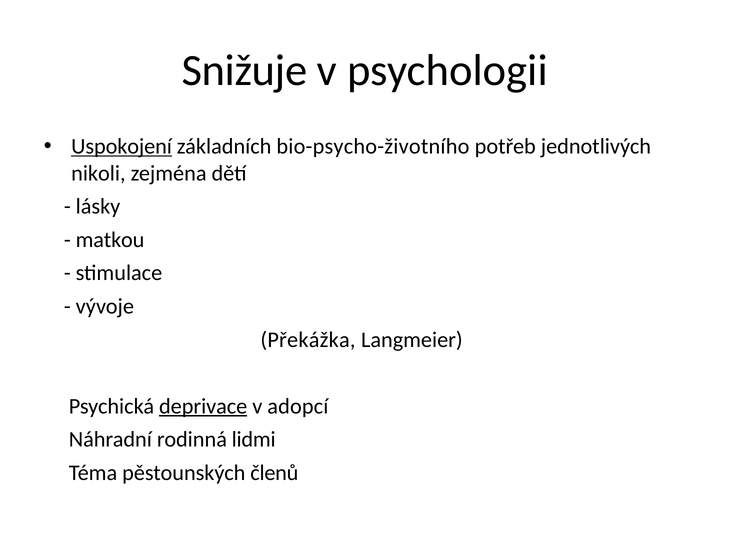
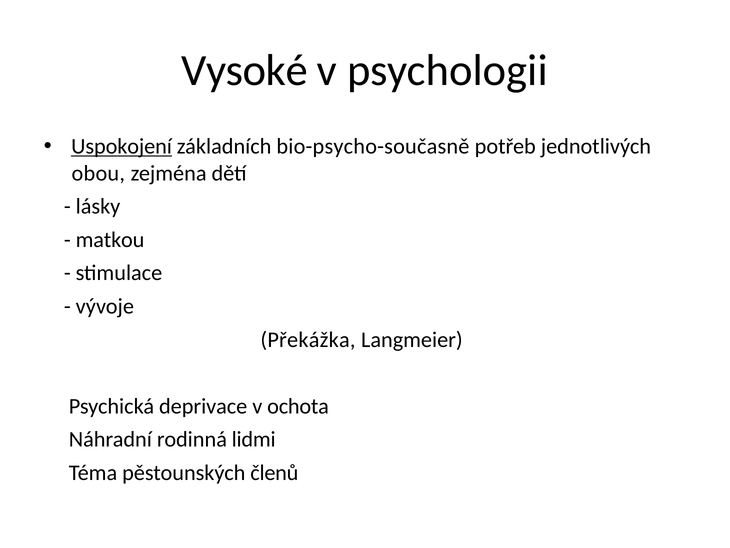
Snižuje: Snižuje -> Vysoké
bio-psycho-životního: bio-psycho-životního -> bio-psycho-současně
nikoli: nikoli -> obou
deprivace underline: present -> none
adopcí: adopcí -> ochota
